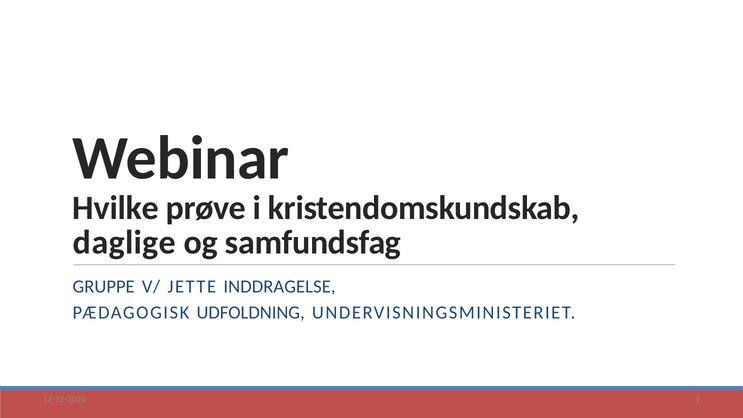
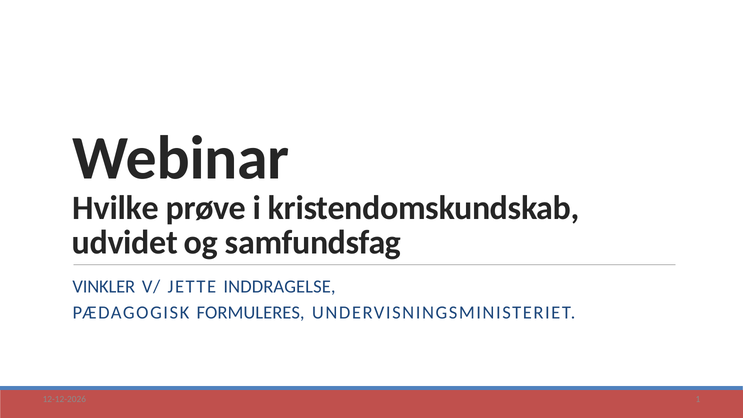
daglige: daglige -> udvidet
GRUPPE: GRUPPE -> VINKLER
UDFOLDNING: UDFOLDNING -> FORMULERES
